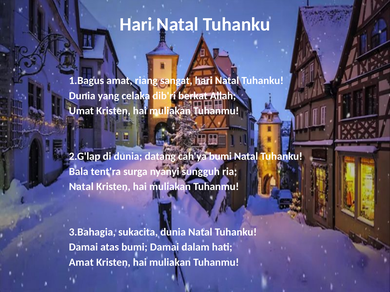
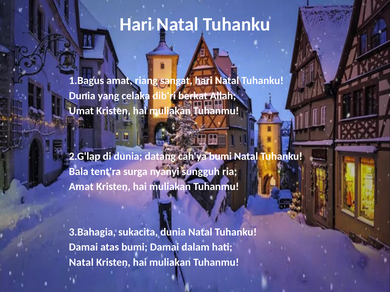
Natal at (81, 187): Natal -> Amat
Amat at (81, 263): Amat -> Natal
